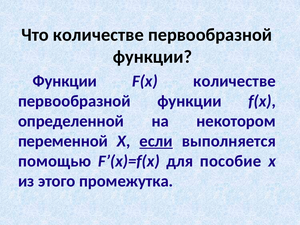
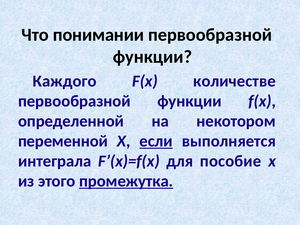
Что количестве: количестве -> понимании
Функции at (65, 81): Функции -> Каждого
помощью: помощью -> интеграла
промежутка underline: none -> present
